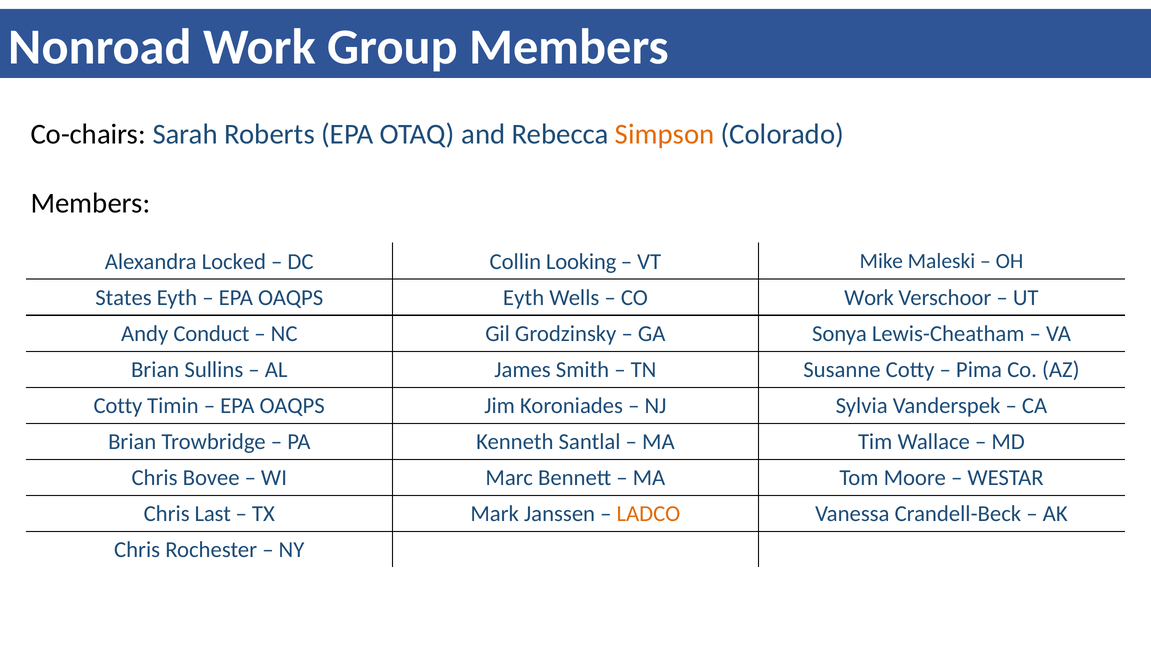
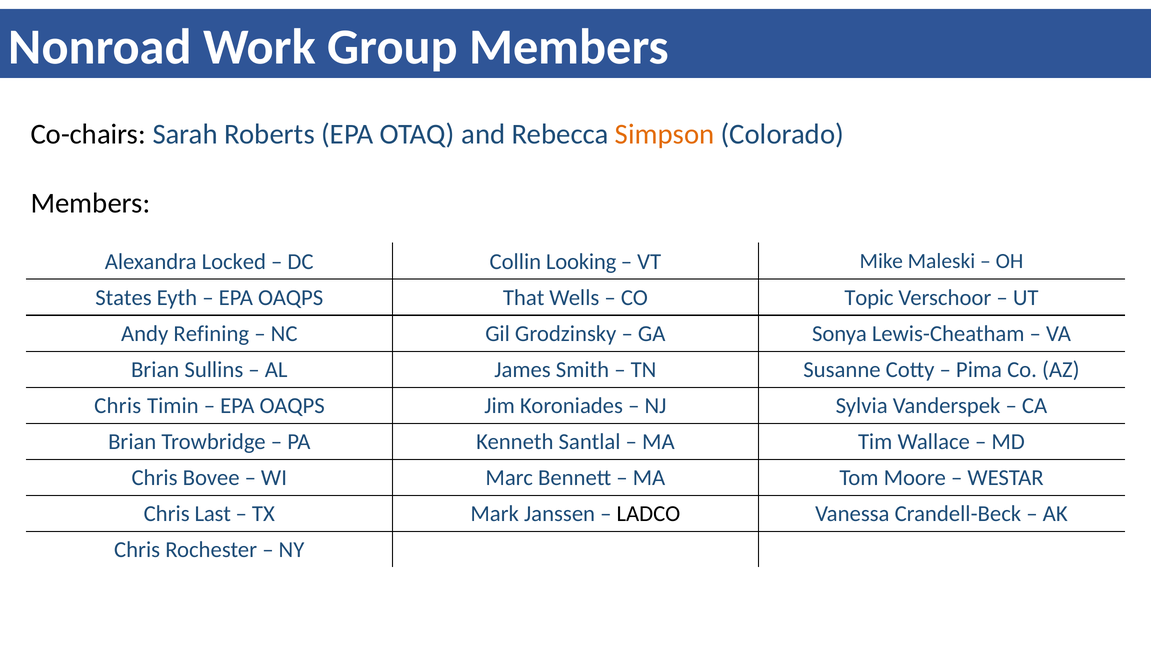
OAQPS Eyth: Eyth -> That
CO Work: Work -> Topic
Conduct: Conduct -> Refining
Cotty at (118, 405): Cotty -> Chris
LADCO colour: orange -> black
